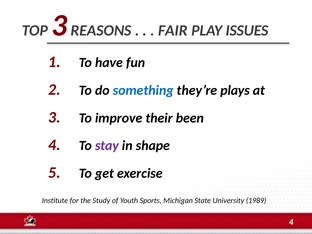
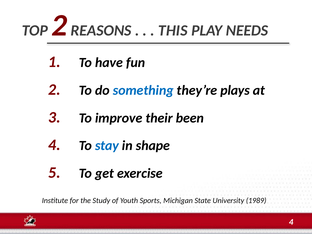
TOP 3: 3 -> 2
FAIR: FAIR -> THIS
ISSUES: ISSUES -> NEEDS
stay colour: purple -> blue
